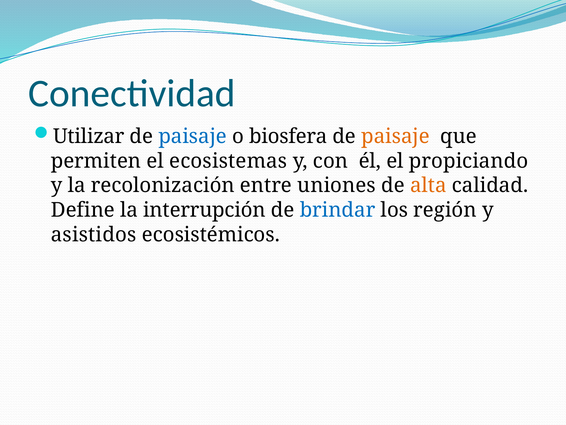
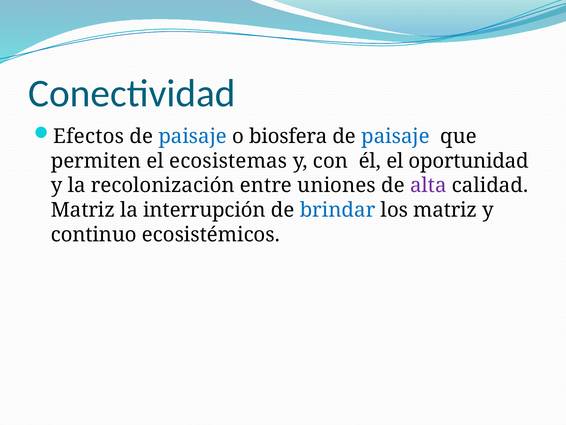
Utilizar: Utilizar -> Efectos
paisaje at (395, 136) colour: orange -> blue
propiciando: propiciando -> oportunidad
alta colour: orange -> purple
Define at (83, 210): Define -> Matriz
los región: región -> matriz
asistidos: asistidos -> continuo
